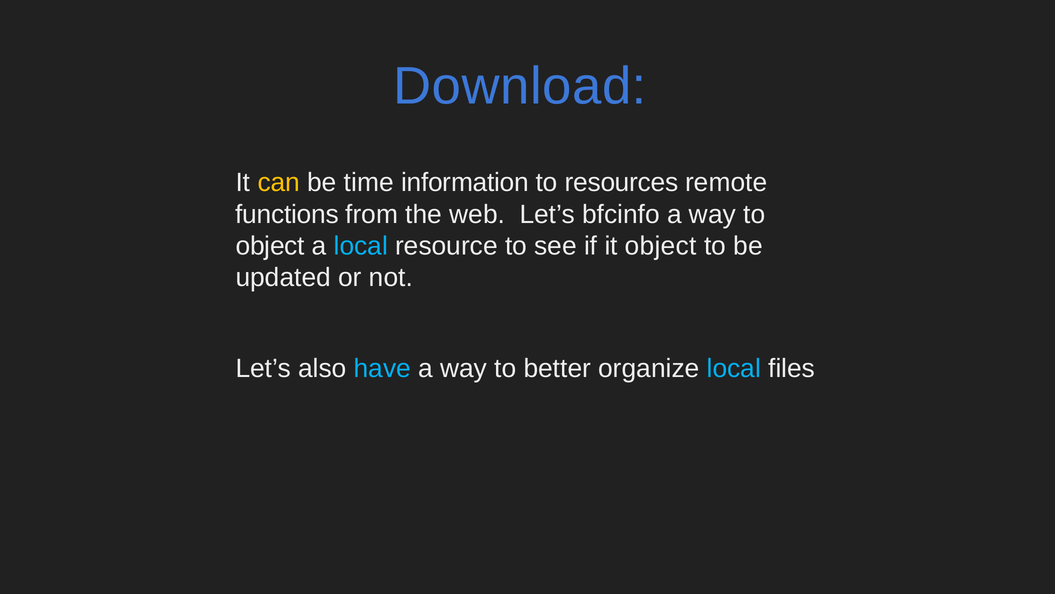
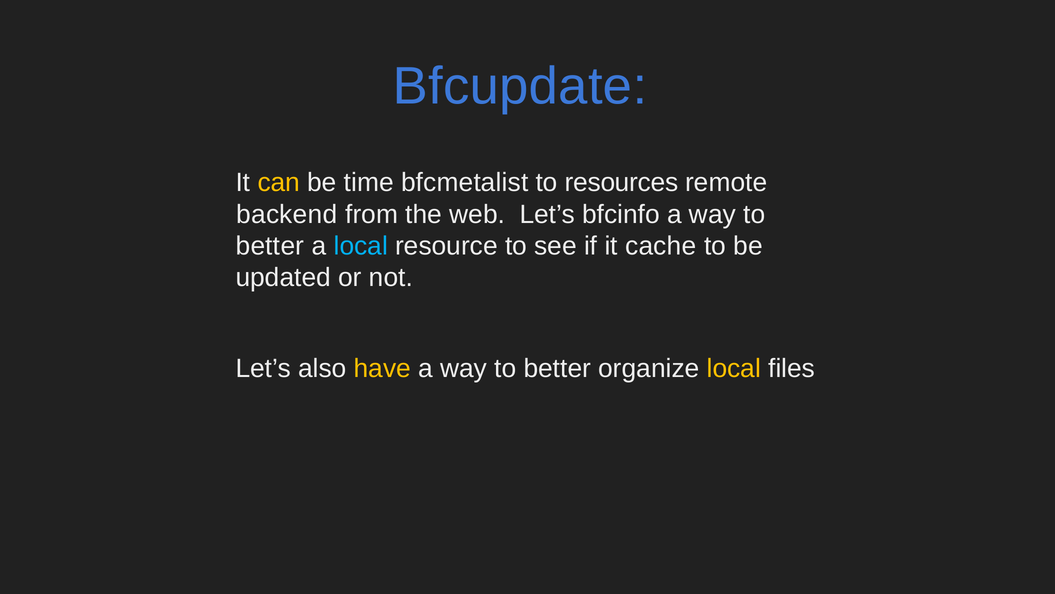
Download: Download -> Bfcupdate
information: information -> bfcmetalist
functions: functions -> backend
object at (270, 246): object -> better
it object: object -> cache
have colour: light blue -> yellow
local at (734, 368) colour: light blue -> yellow
